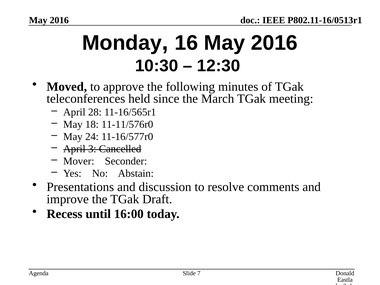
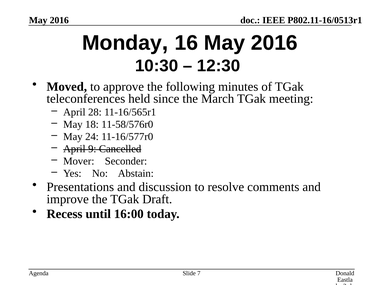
11-11/576r0: 11-11/576r0 -> 11-58/576r0
3: 3 -> 9
